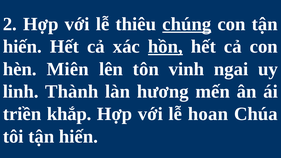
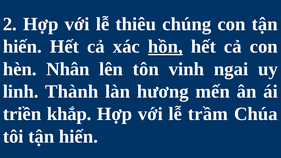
chúng underline: present -> none
Miên: Miên -> Nhân
hoan: hoan -> trầm
